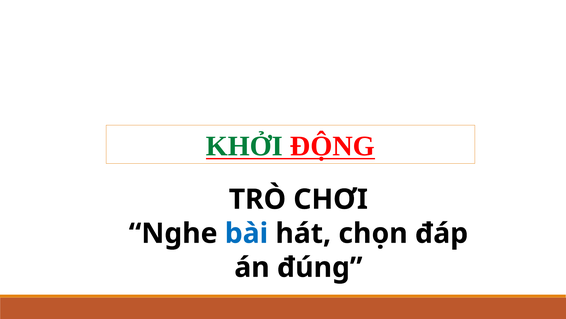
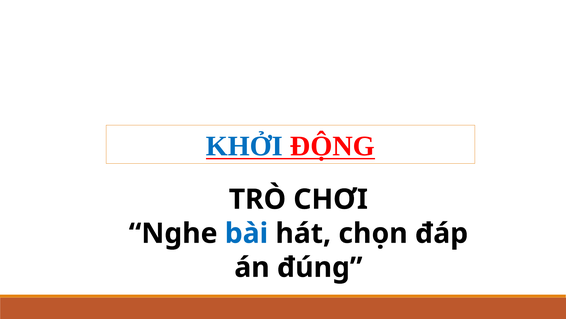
KHỞI colour: green -> blue
